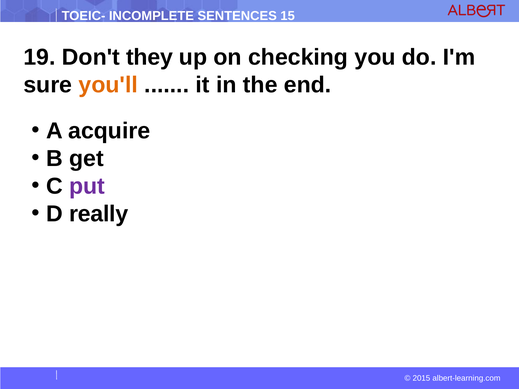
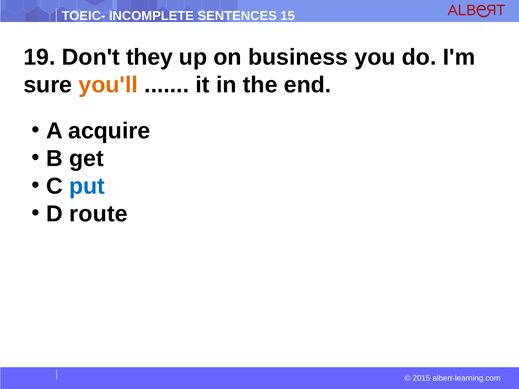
checking: checking -> business
put colour: purple -> blue
really: really -> route
